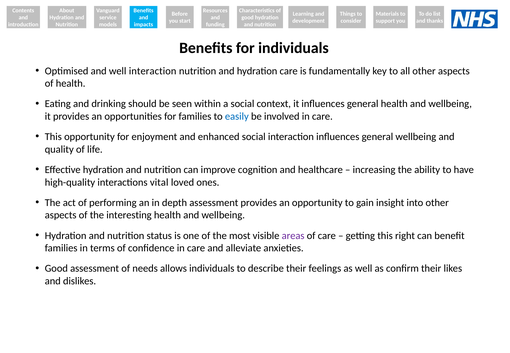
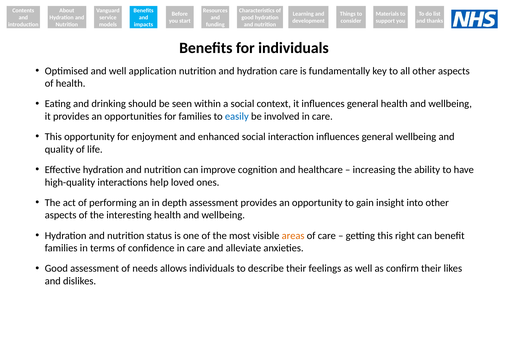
well interaction: interaction -> application
vital: vital -> help
areas colour: purple -> orange
